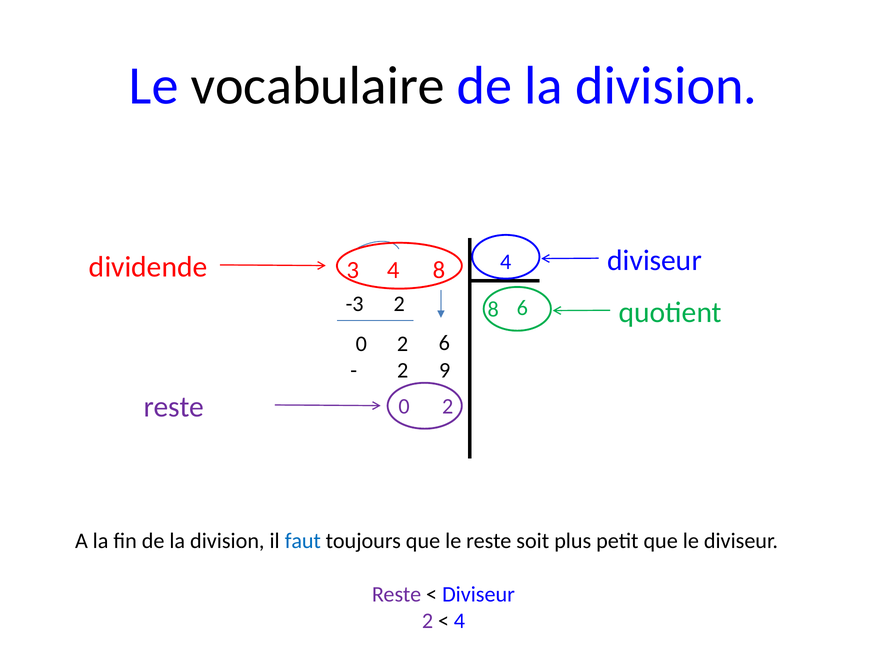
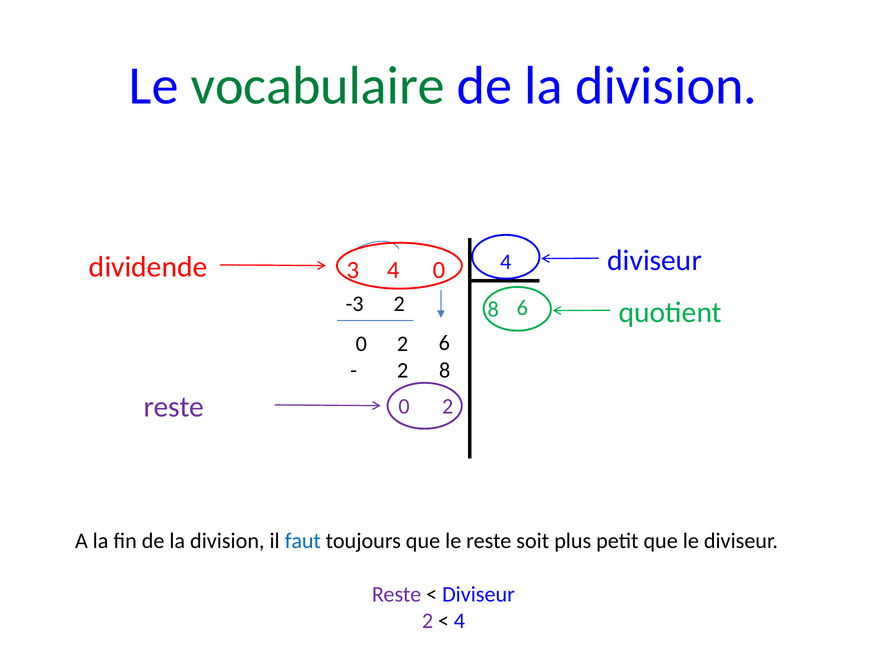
vocabulaire colour: black -> green
3 4 8: 8 -> 0
2 9: 9 -> 8
